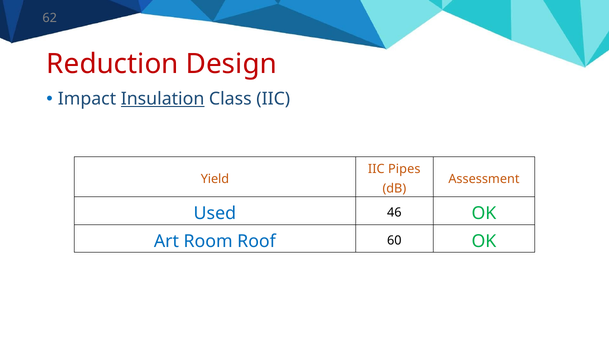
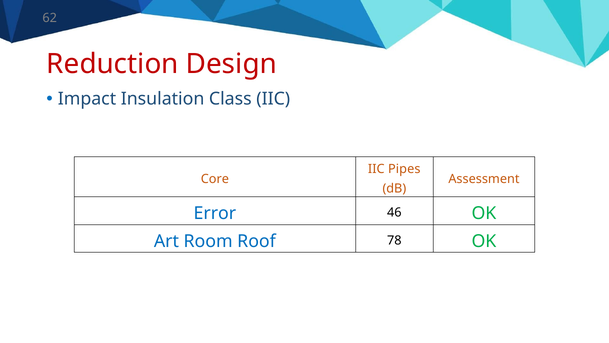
Insulation underline: present -> none
Yield: Yield -> Core
Used: Used -> Error
60: 60 -> 78
